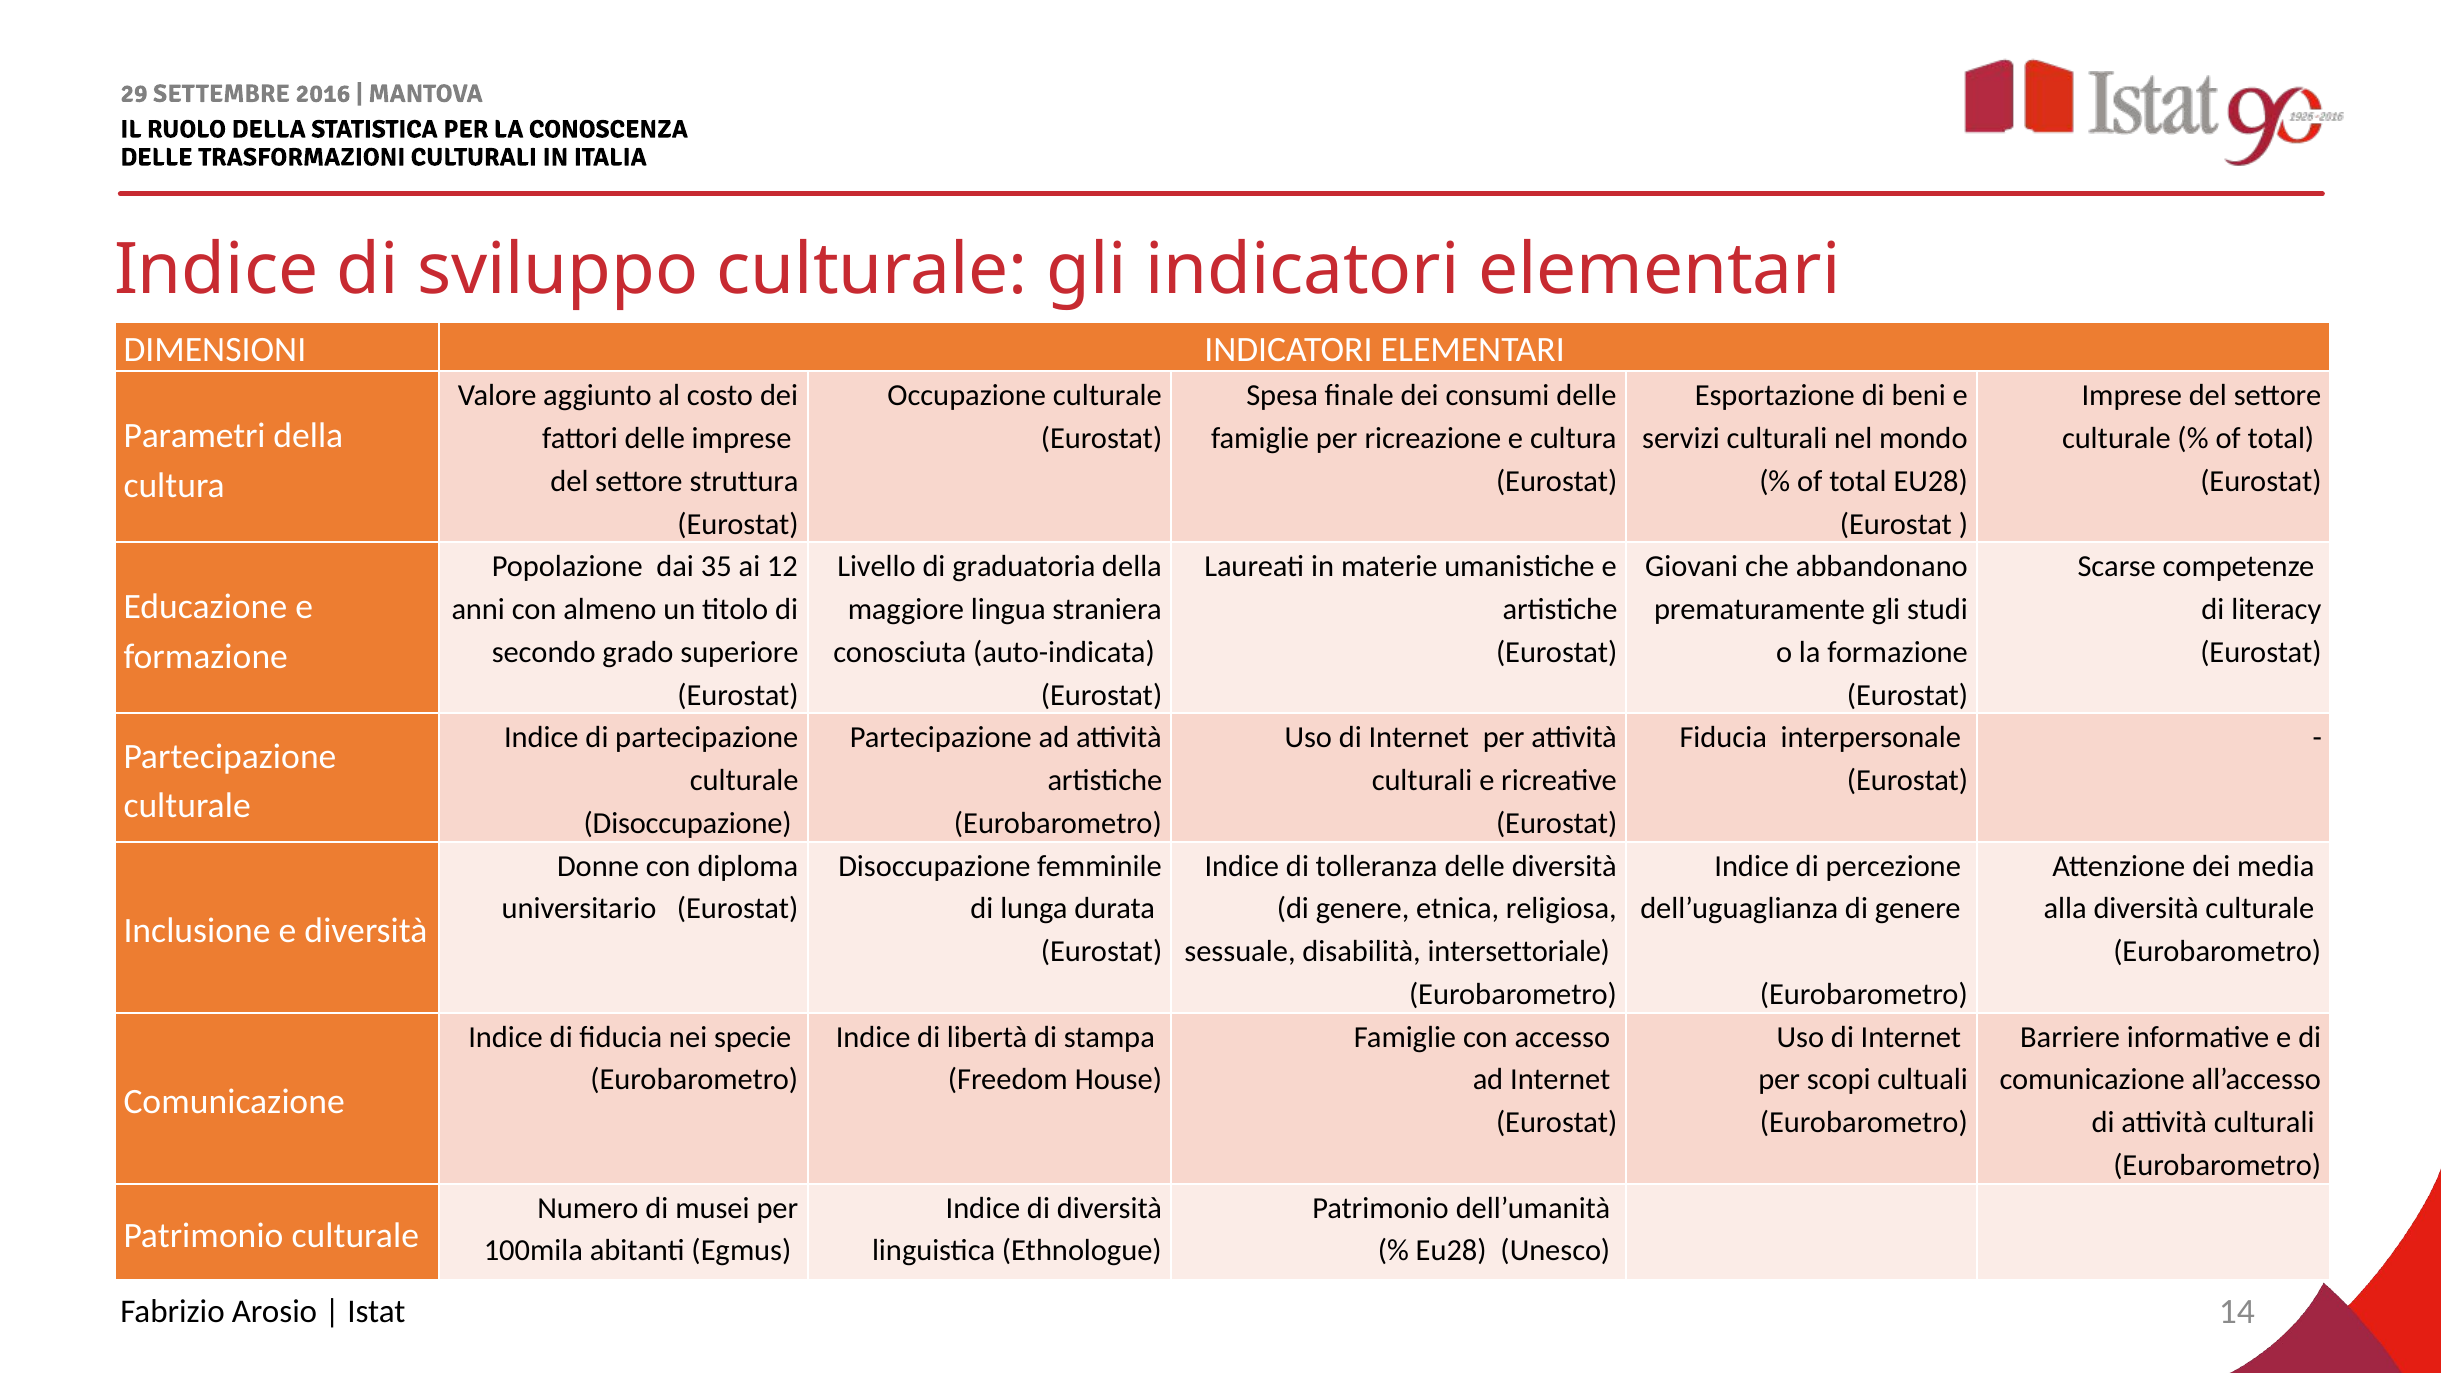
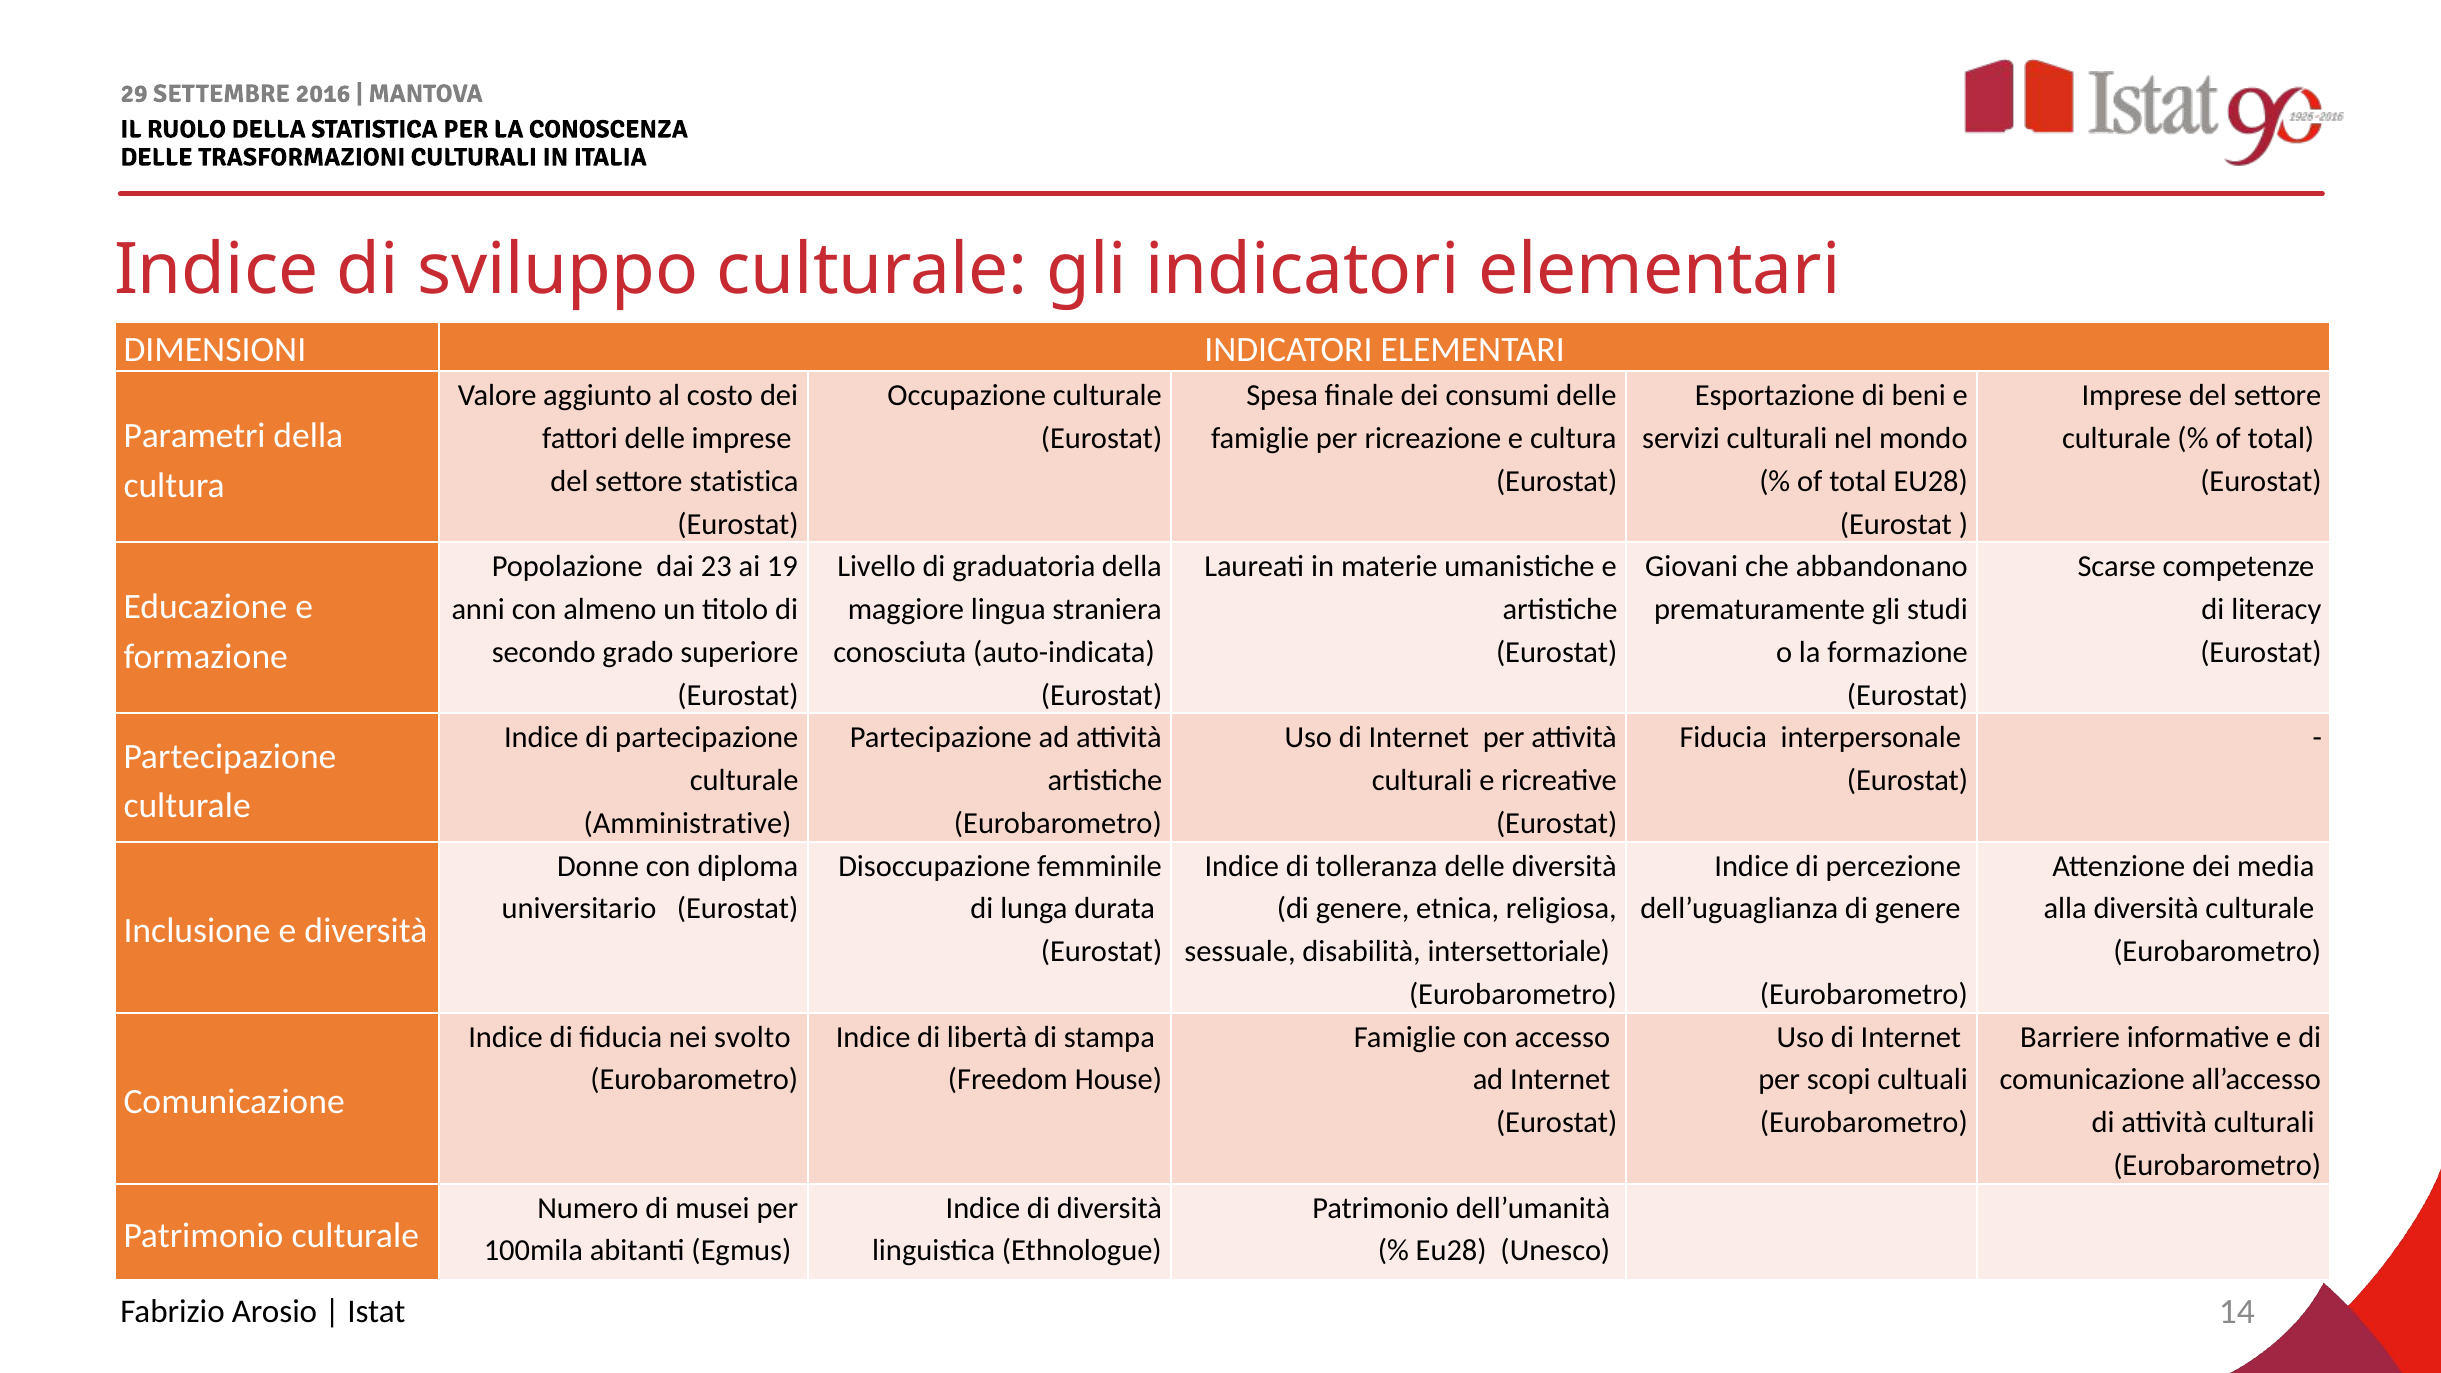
settore struttura: struttura -> statistica
35: 35 -> 23
12: 12 -> 19
Disoccupazione at (688, 823): Disoccupazione -> Amministrative
specie: specie -> svolto
